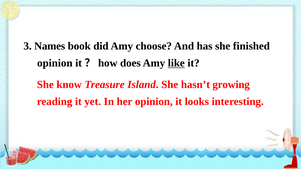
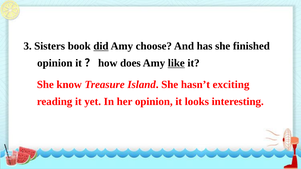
Names: Names -> Sisters
did underline: none -> present
growing: growing -> exciting
